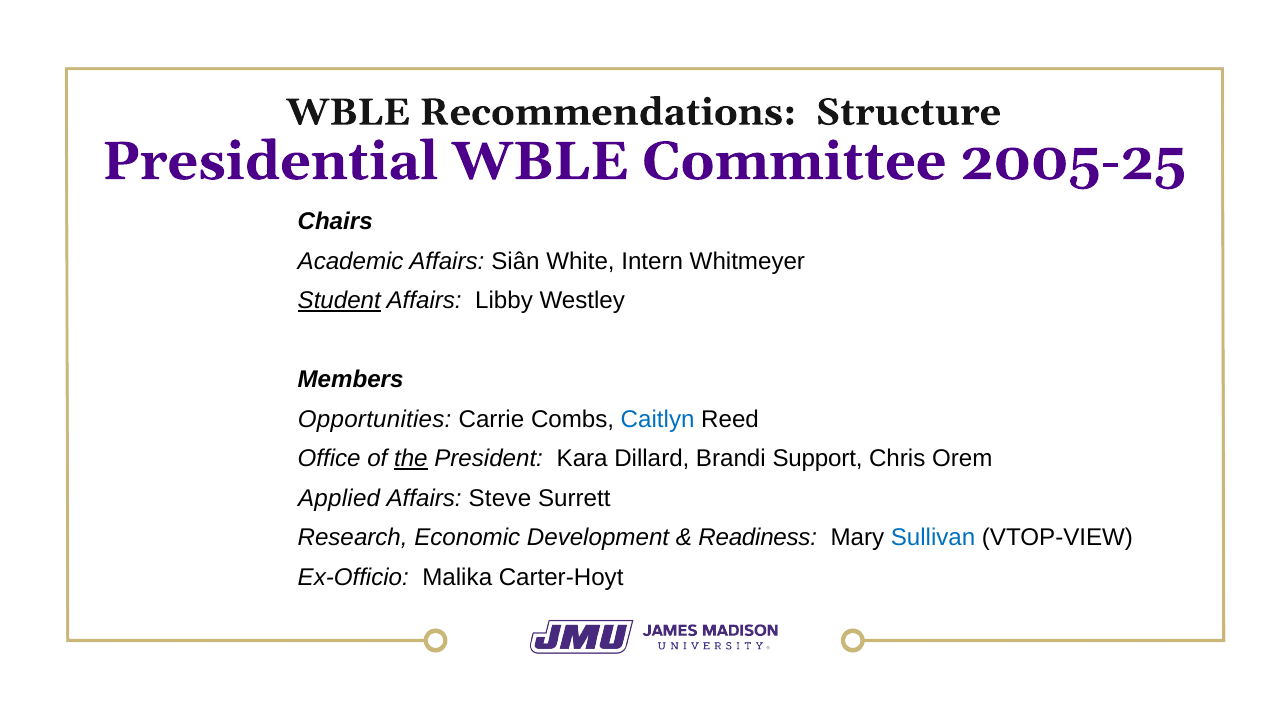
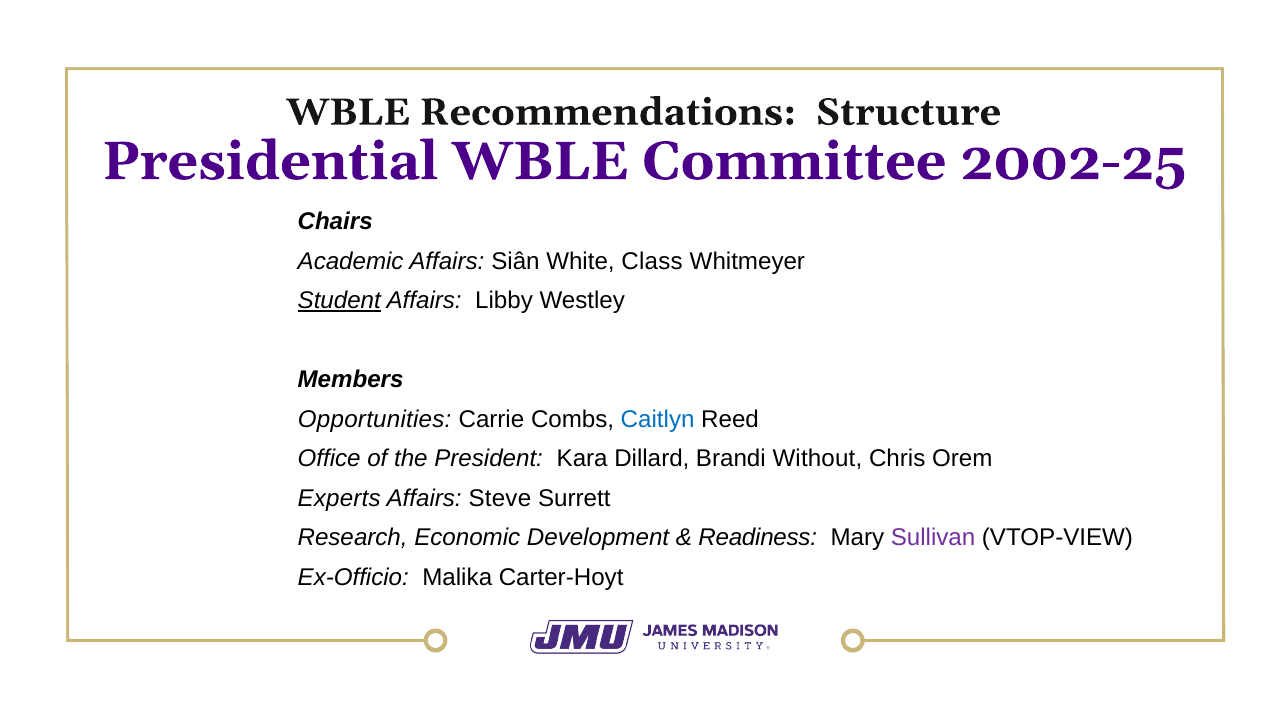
2005-25: 2005-25 -> 2002-25
Intern: Intern -> Class
the underline: present -> none
Support: Support -> Without
Applied: Applied -> Experts
Sullivan colour: blue -> purple
